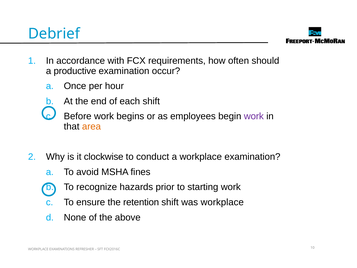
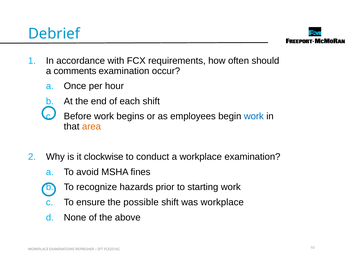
productive: productive -> comments
work at (254, 116) colour: purple -> blue
retention: retention -> possible
